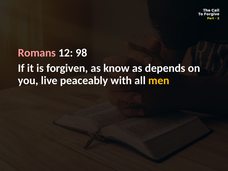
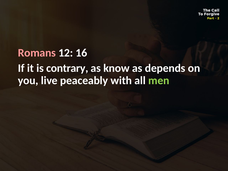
98: 98 -> 16
forgiven: forgiven -> contrary
men colour: yellow -> light green
